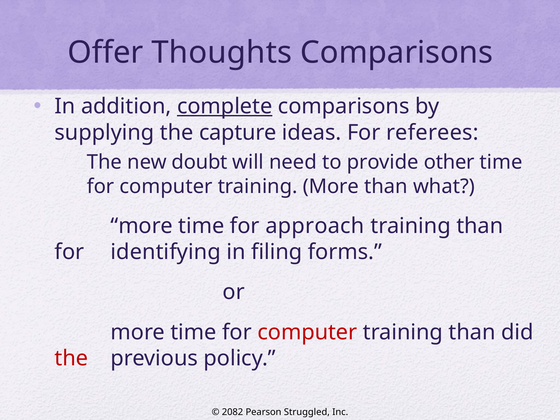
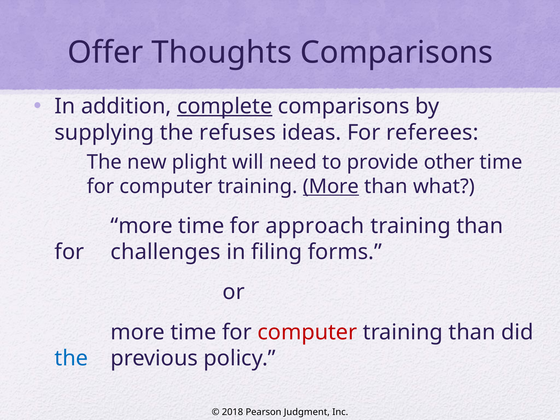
capture: capture -> refuses
doubt: doubt -> plight
More at (331, 187) underline: none -> present
identifying: identifying -> challenges
the at (71, 358) colour: red -> blue
2082: 2082 -> 2018
Struggled: Struggled -> Judgment
